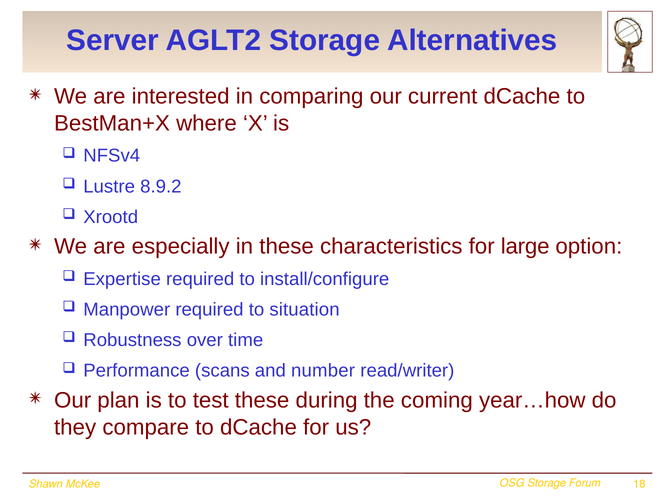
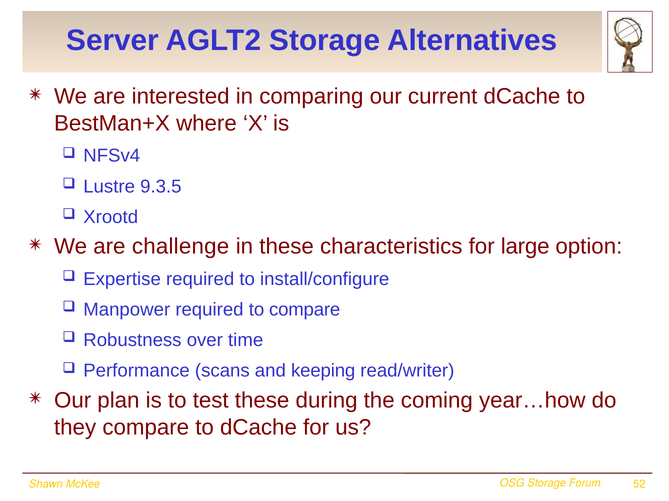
8.9.2: 8.9.2 -> 9.3.5
especially: especially -> challenge
to situation: situation -> compare
number: number -> keeping
18: 18 -> 52
